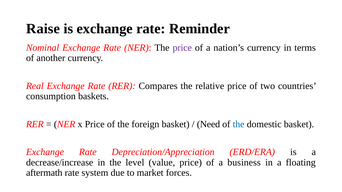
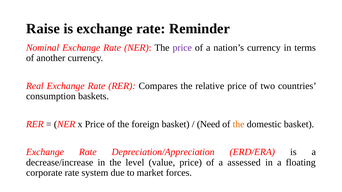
the at (239, 124) colour: blue -> orange
business: business -> assessed
aftermath: aftermath -> corporate
